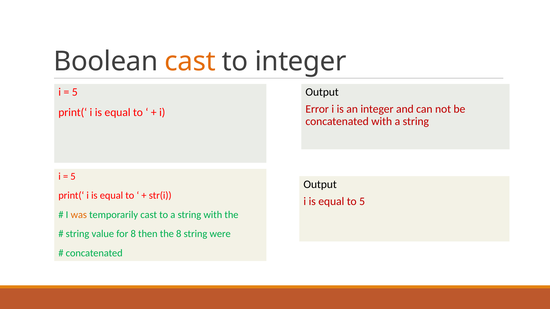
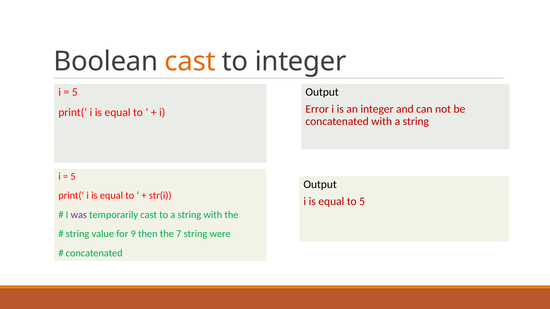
was colour: orange -> purple
for 8: 8 -> 9
the 8: 8 -> 7
